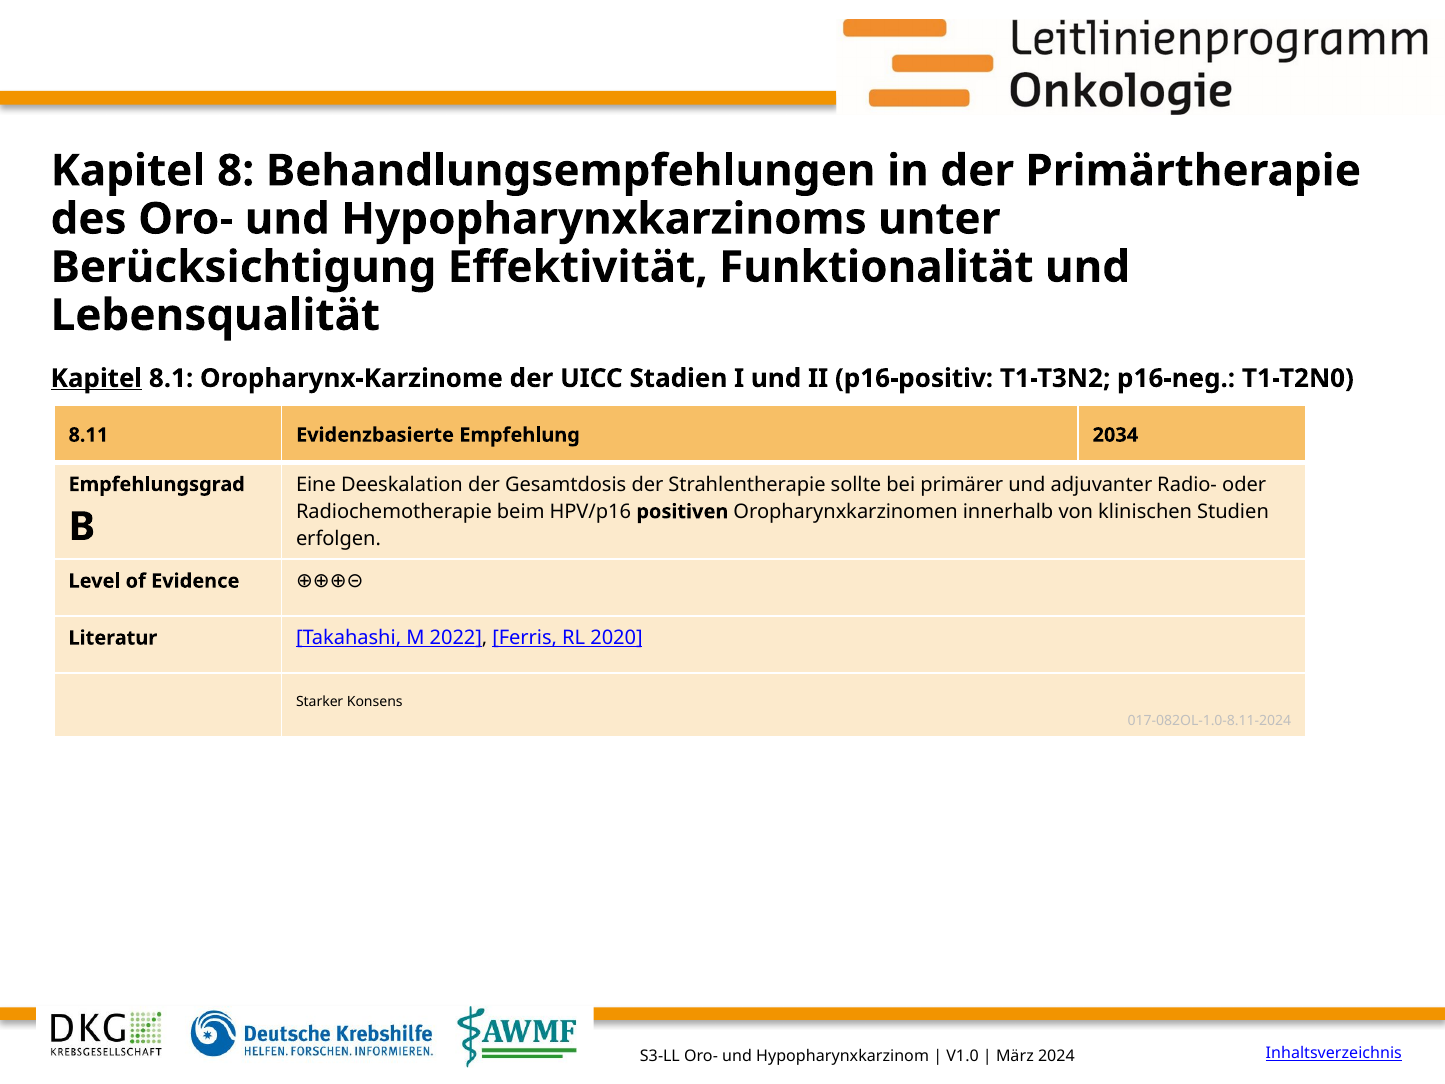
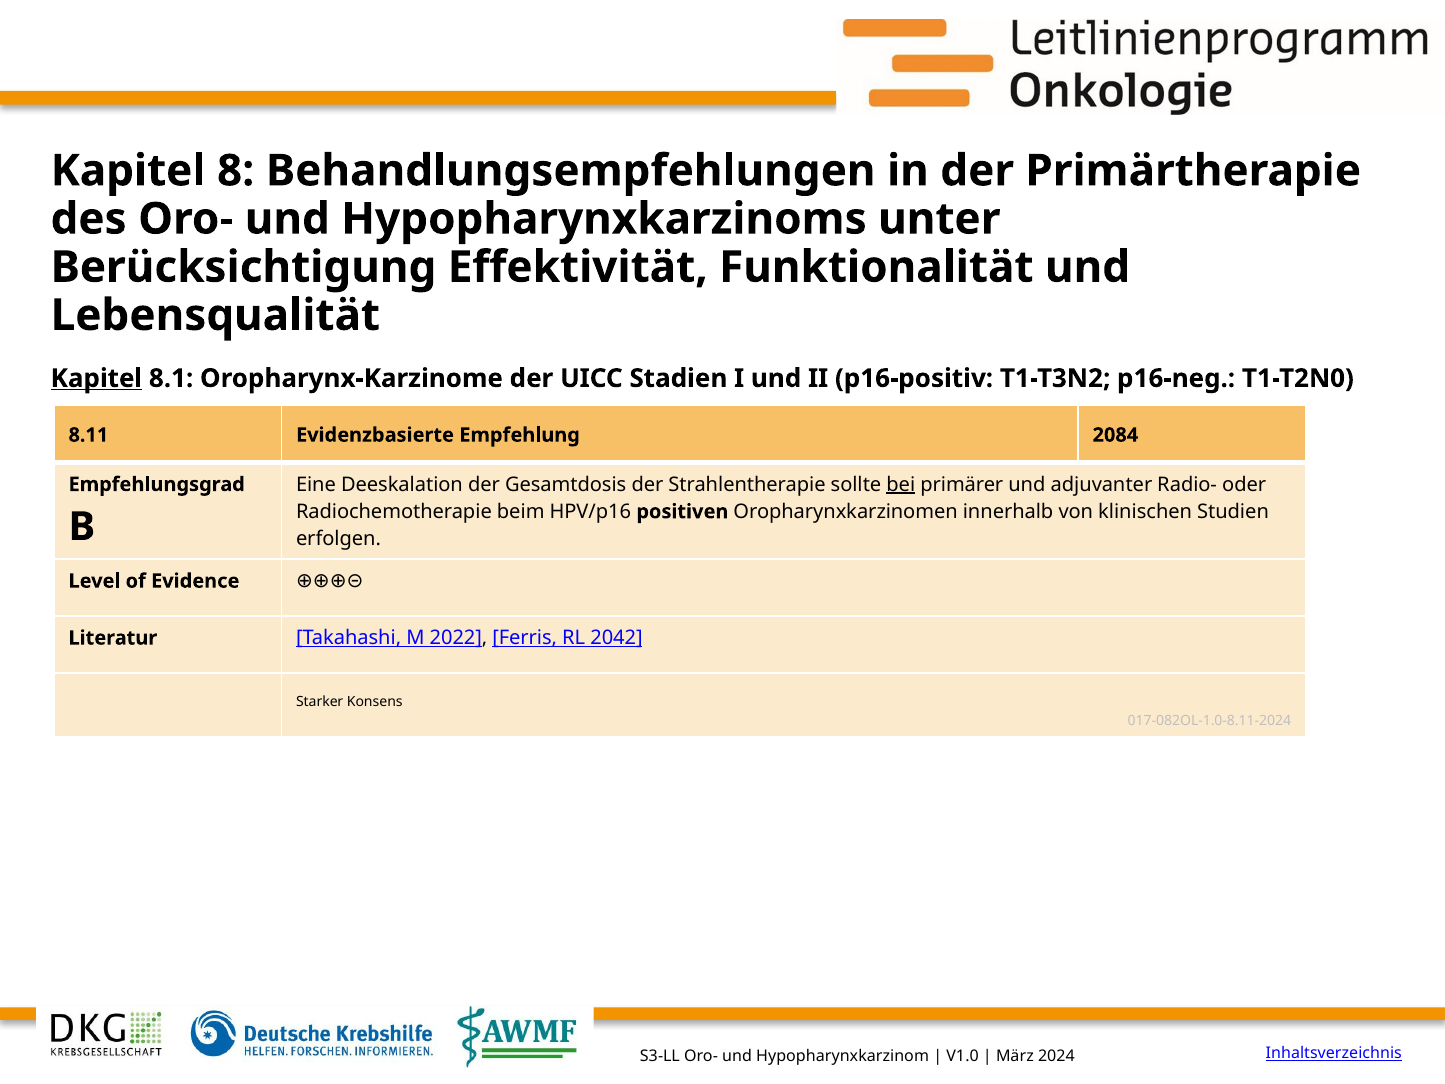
2034: 2034 -> 2084
bei underline: none -> present
2020: 2020 -> 2042
